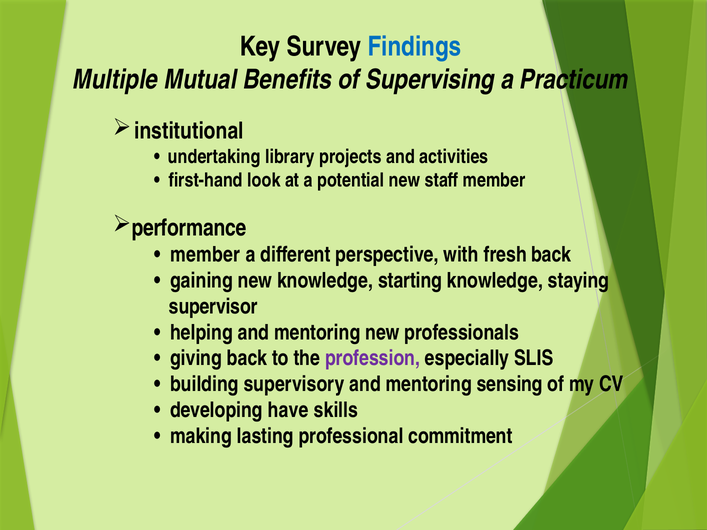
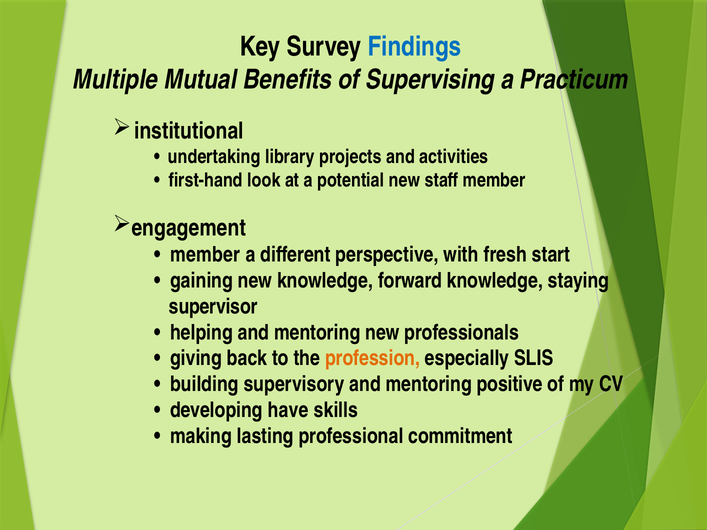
performance: performance -> engagement
fresh back: back -> start
starting: starting -> forward
profession colour: purple -> orange
sensing: sensing -> positive
